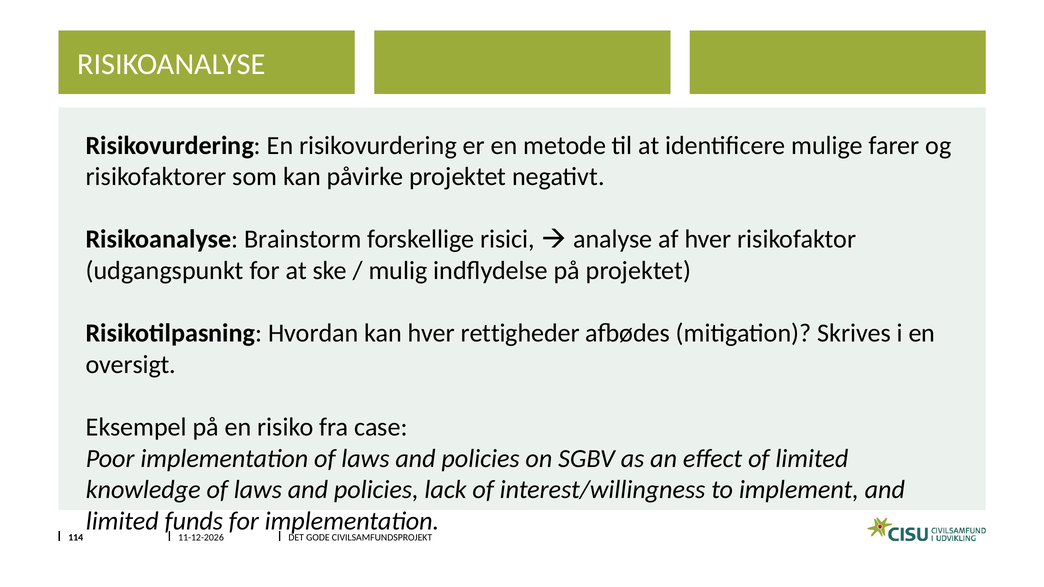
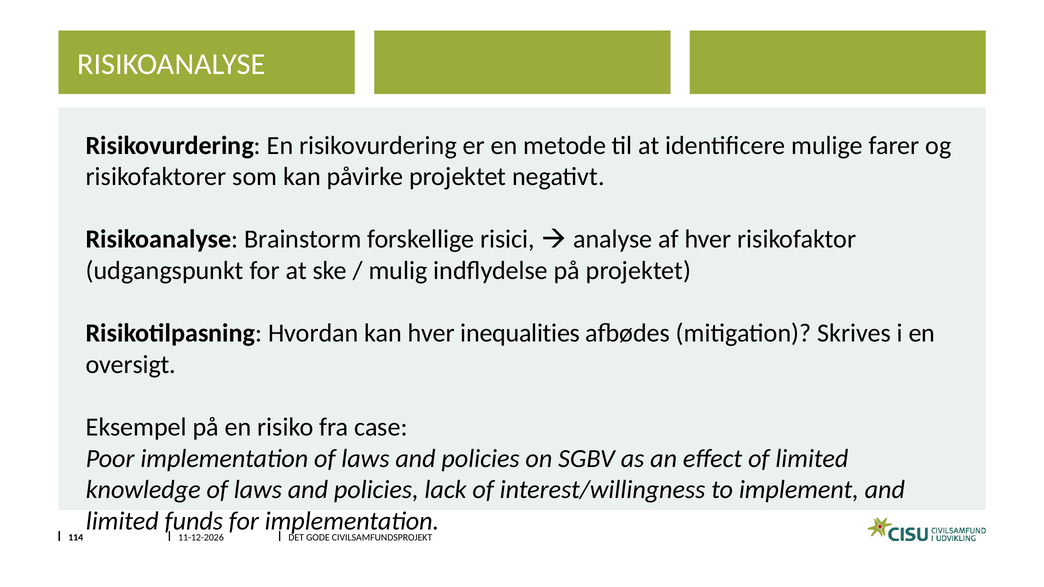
rettigheder: rettigheder -> inequalities
